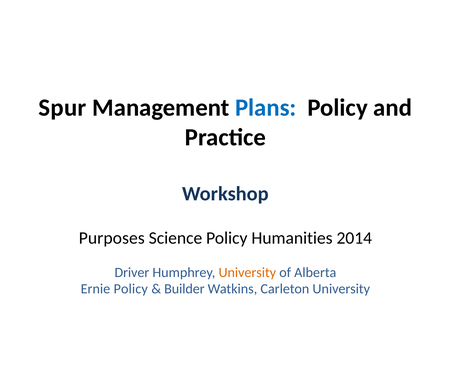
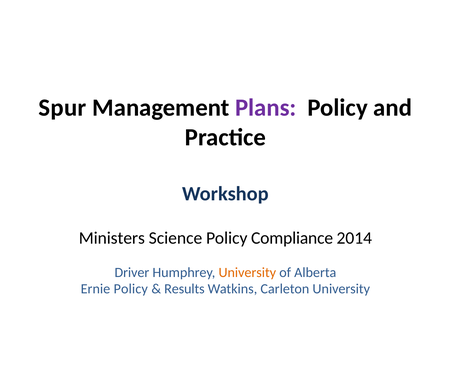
Plans colour: blue -> purple
Purposes: Purposes -> Ministers
Humanities: Humanities -> Compliance
Builder: Builder -> Results
